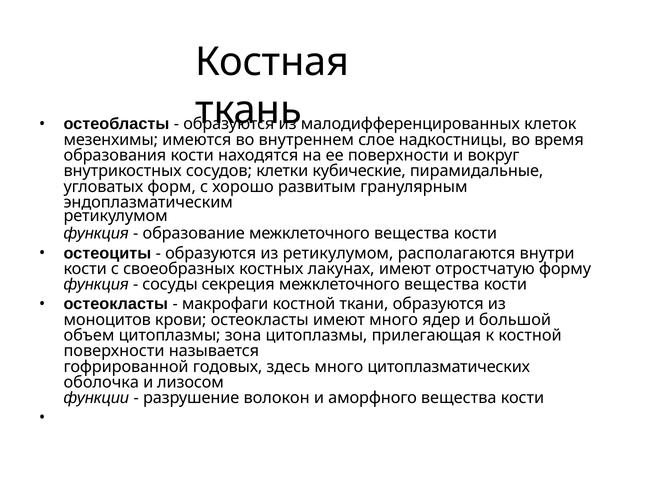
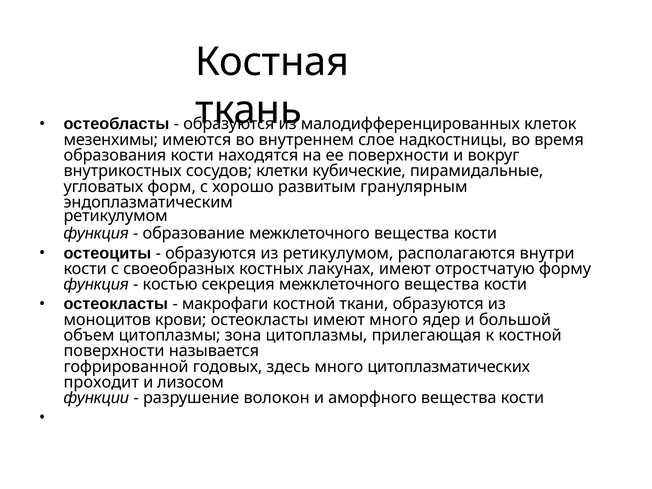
сосуды: сосуды -> костью
оболочка: оболочка -> проходит
